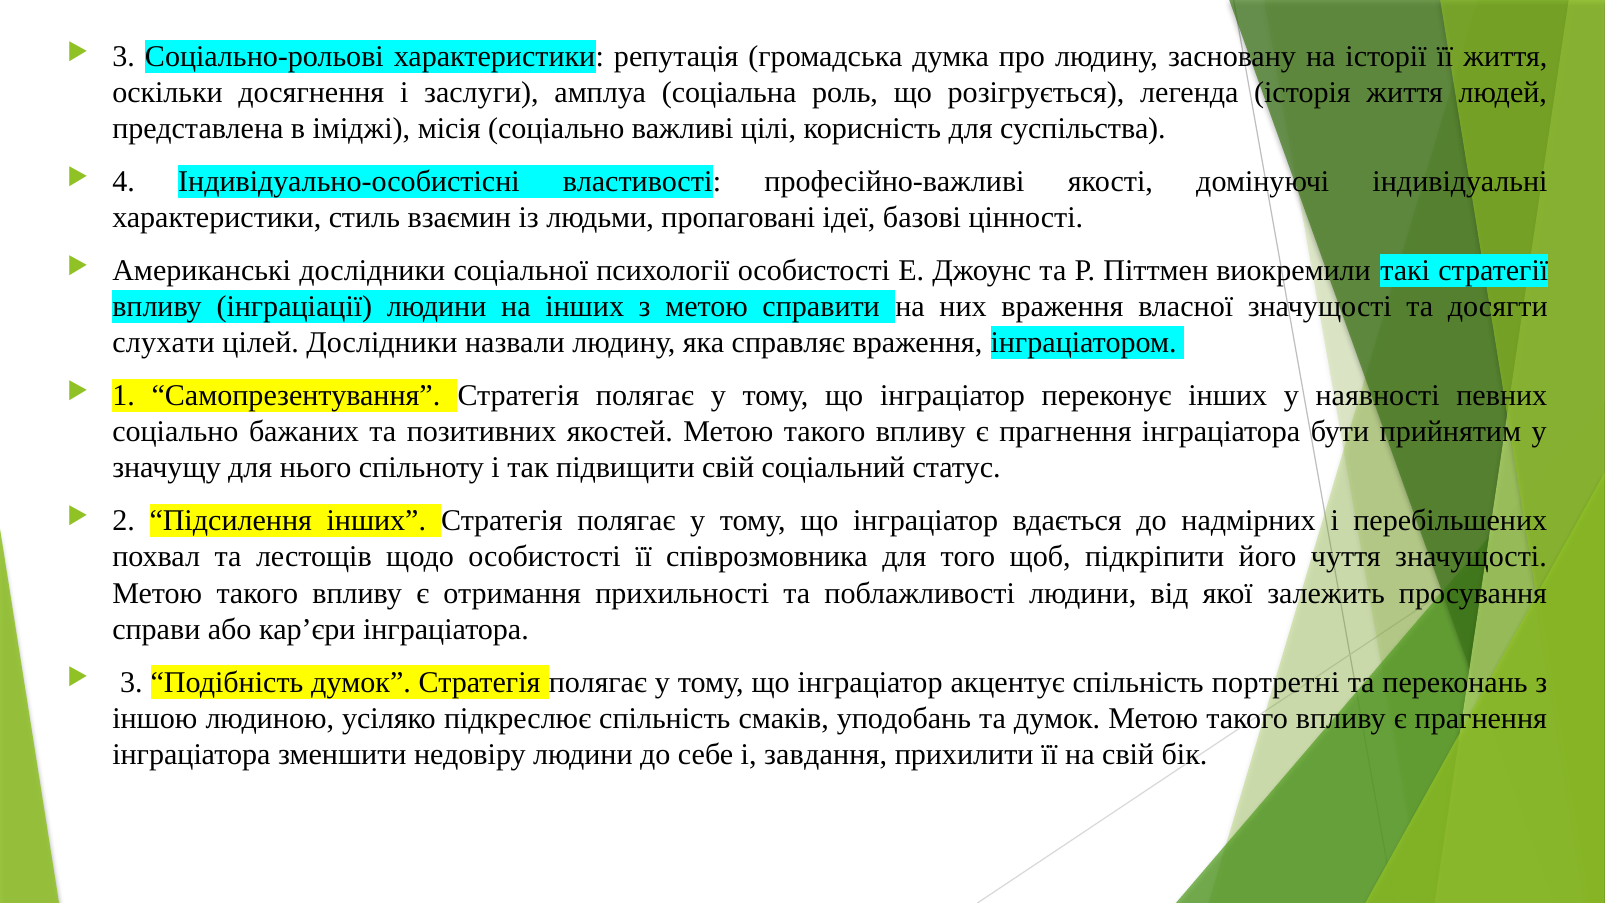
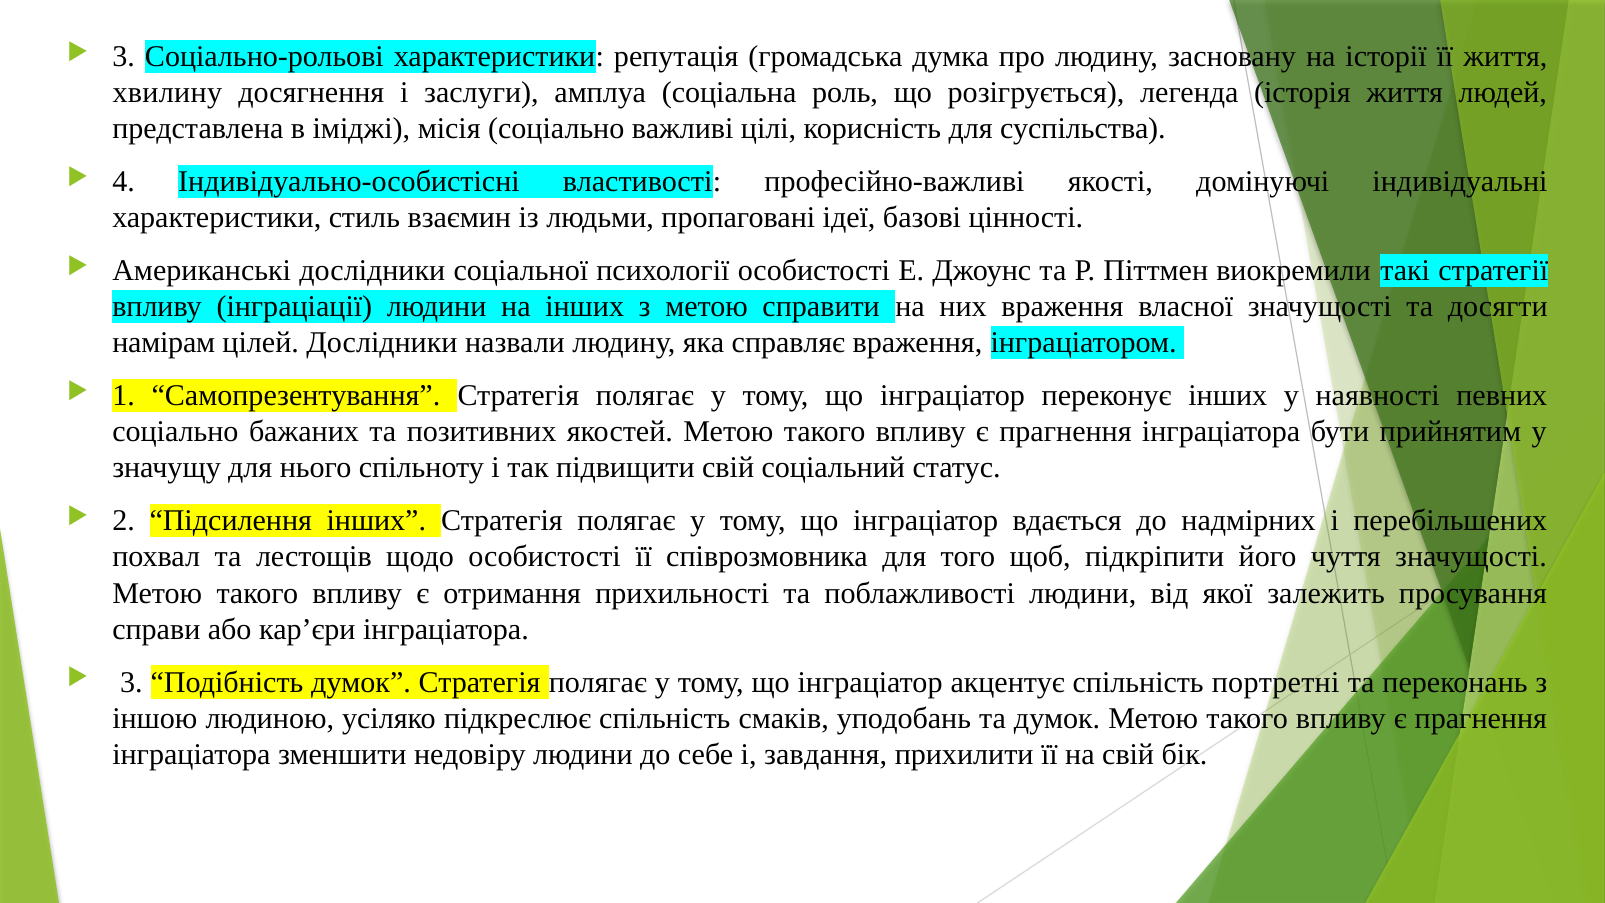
оскільки: оскільки -> хвилину
слухати: слухати -> намірам
